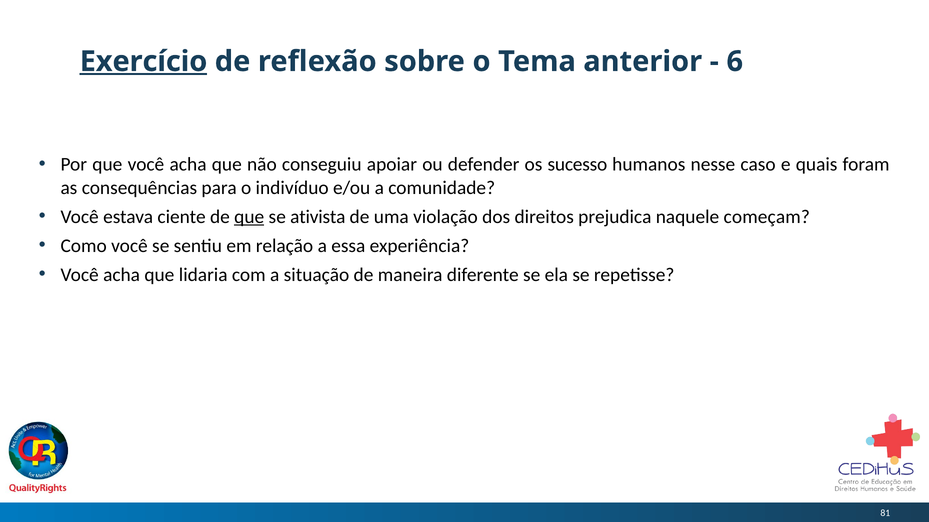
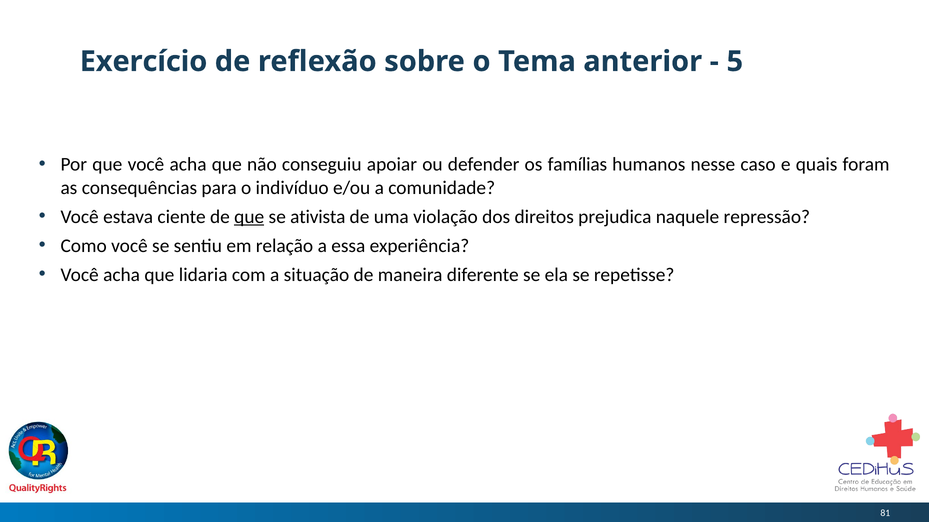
Exercício underline: present -> none
6: 6 -> 5
sucesso: sucesso -> famílias
começam: começam -> repressão
